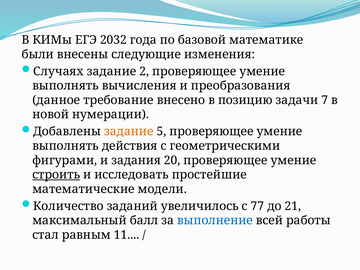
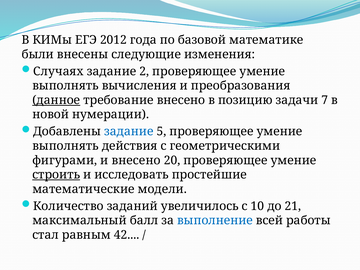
2032: 2032 -> 2012
данное underline: none -> present
задание at (129, 132) colour: orange -> blue
и задания: задания -> внесено
77: 77 -> 10
11: 11 -> 42
